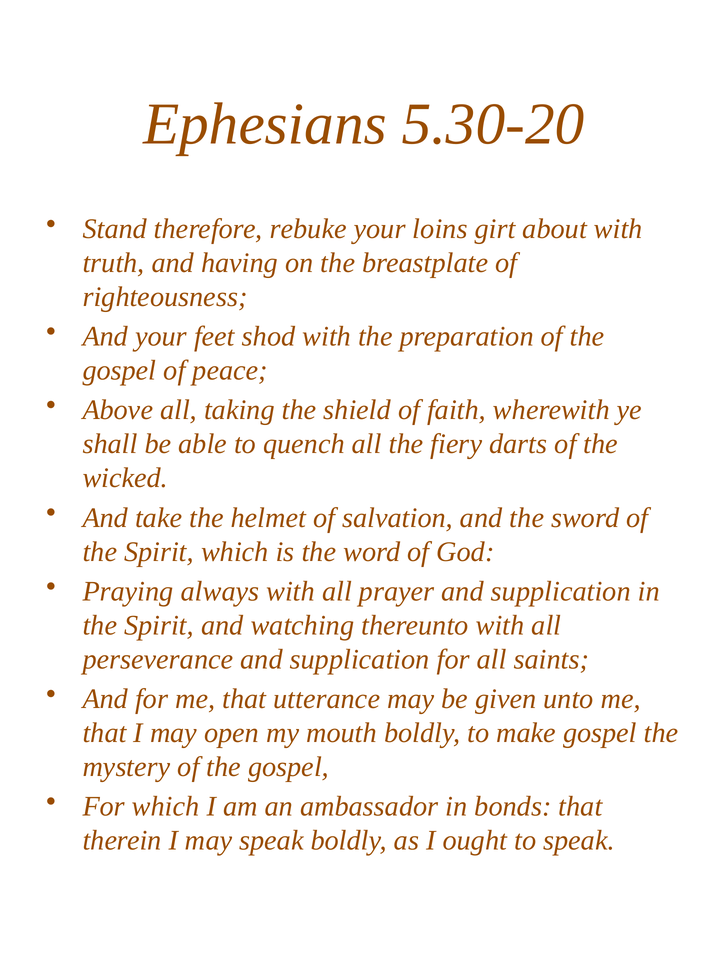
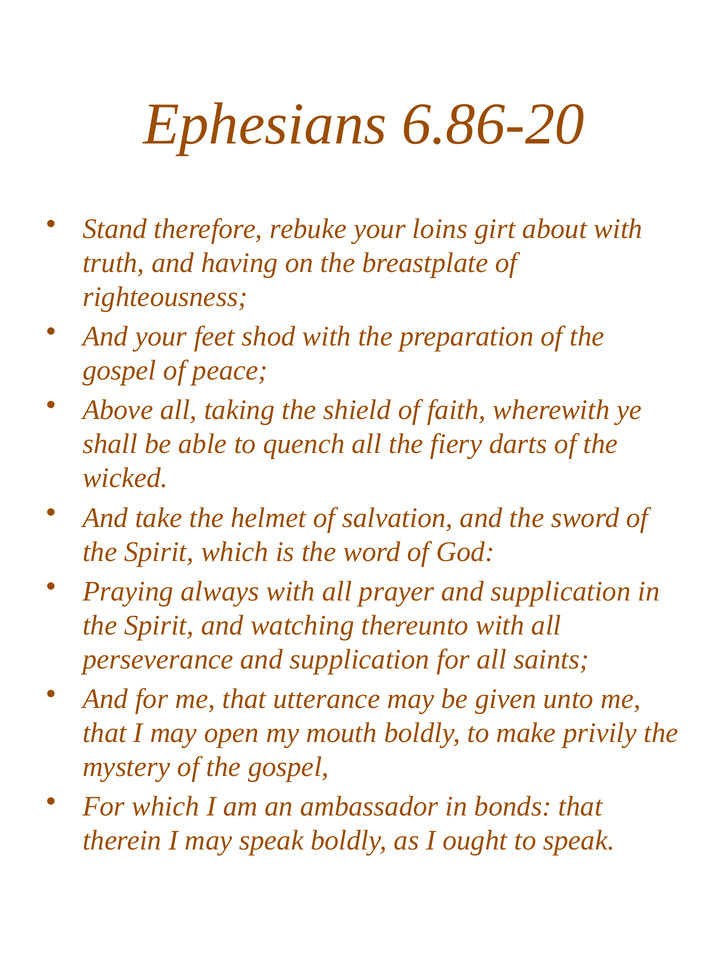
5.30-20: 5.30-20 -> 6.86-20
make gospel: gospel -> privily
